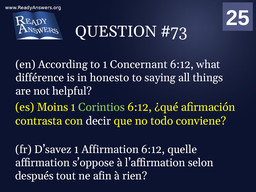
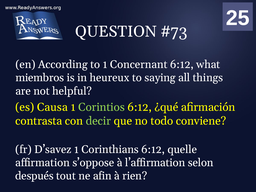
différence: différence -> miembros
honesto: honesto -> heureux
Moins: Moins -> Causa
decir colour: white -> light green
1 Affirmation: Affirmation -> Corinthians
